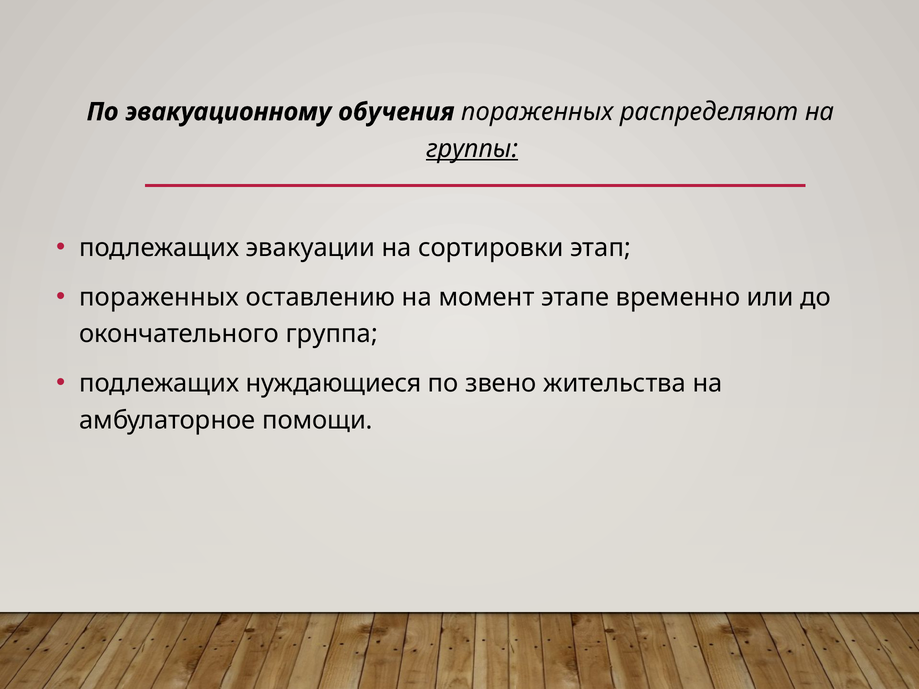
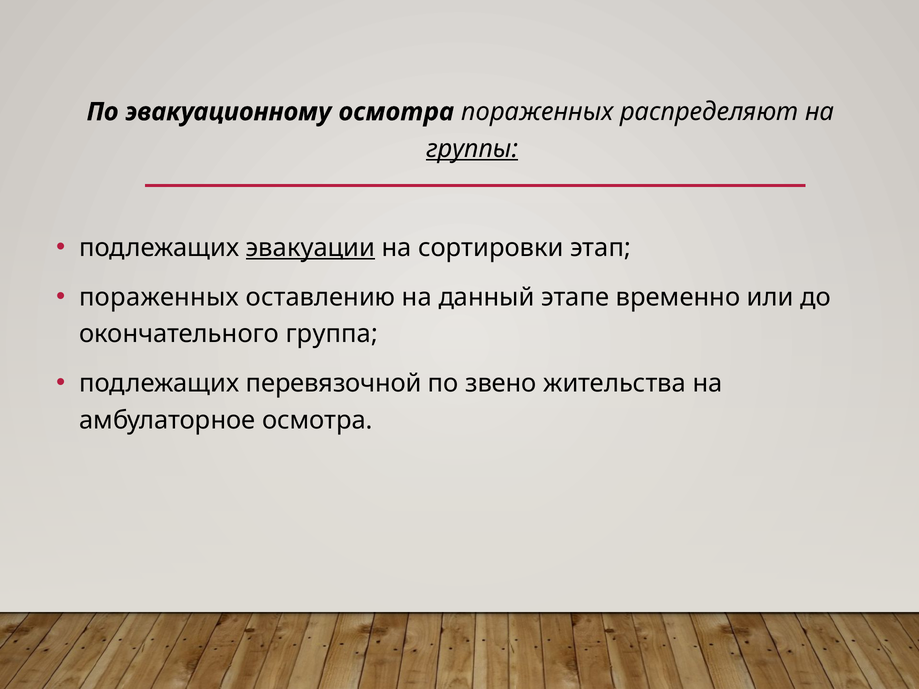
эвакуационному обучения: обучения -> осмотра
эвакуации underline: none -> present
момент: момент -> данный
нуждающиеся: нуждающиеся -> перевязочной
амбулаторное помощи: помощи -> осмотра
